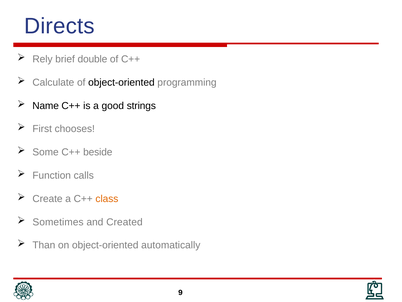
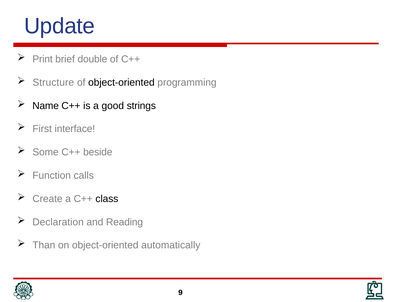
Directs: Directs -> Update
Rely: Rely -> Print
Calculate: Calculate -> Structure
chooses: chooses -> interface
class colour: orange -> black
Sometimes: Sometimes -> Declaration
Created: Created -> Reading
